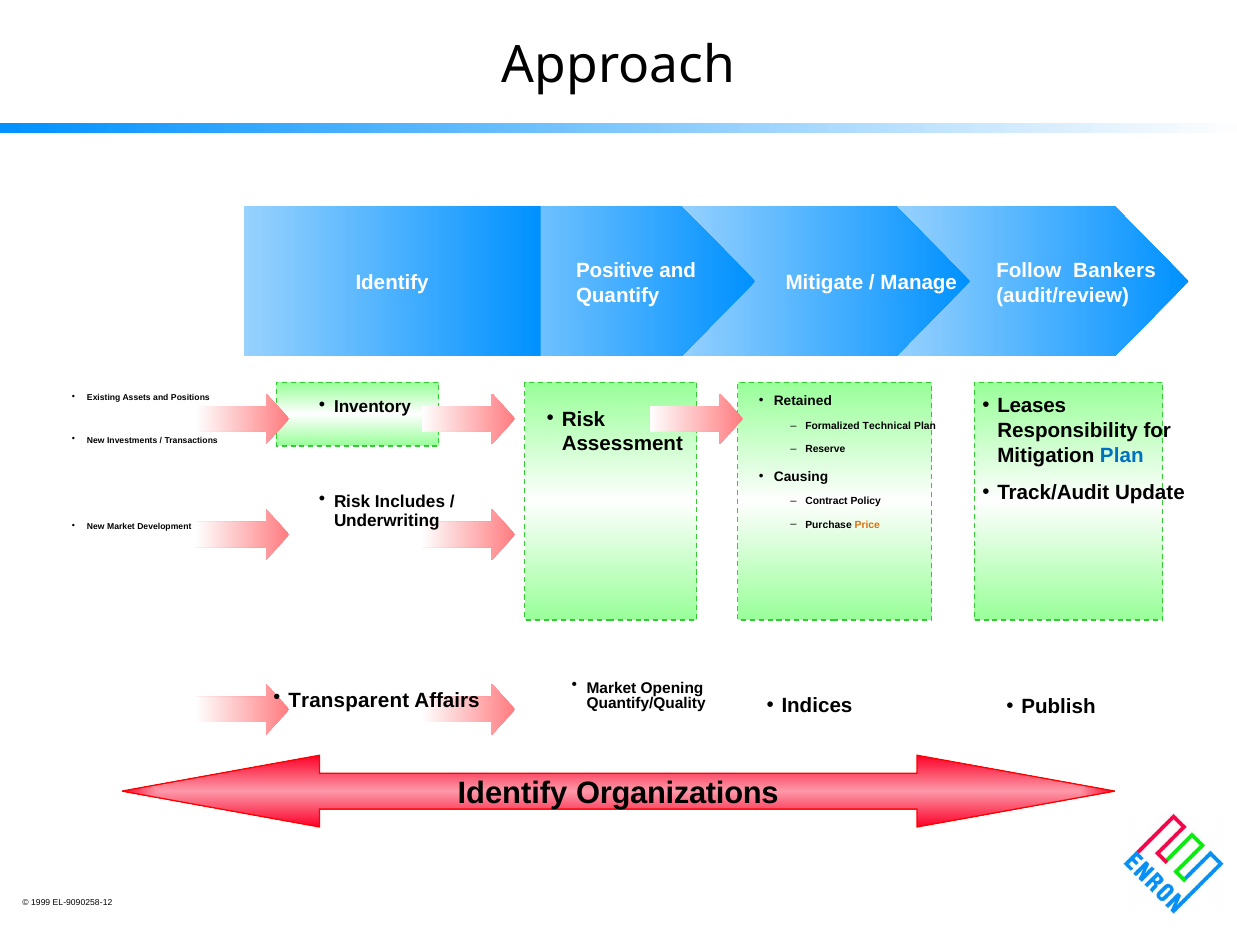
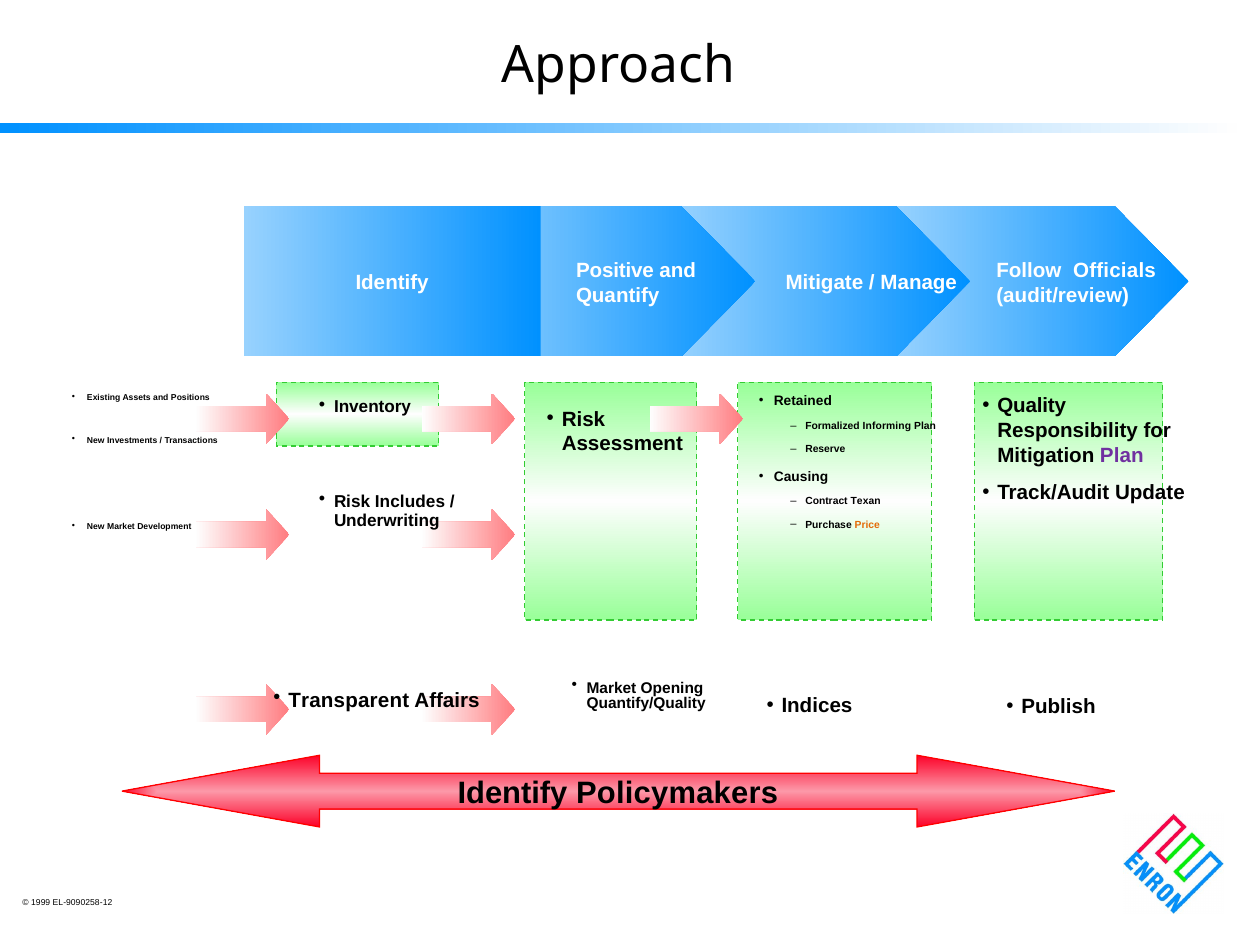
Bankers: Bankers -> Officials
Leases: Leases -> Quality
Technical: Technical -> Informing
Plan at (1122, 455) colour: blue -> purple
Policy: Policy -> Texan
Organizations: Organizations -> Policymakers
